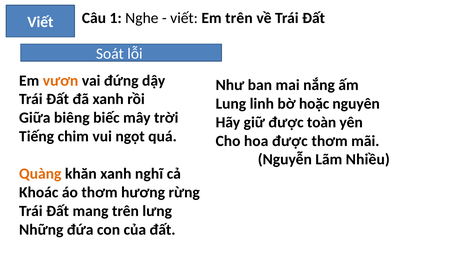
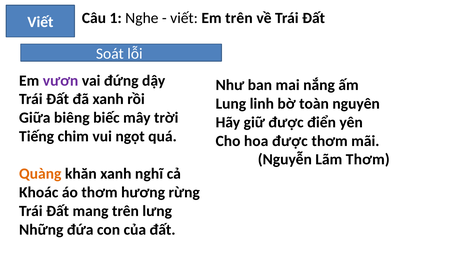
vươn colour: orange -> purple
hoặc: hoặc -> toàn
toàn: toàn -> điển
Lãm Nhiều: Nhiều -> Thơm
